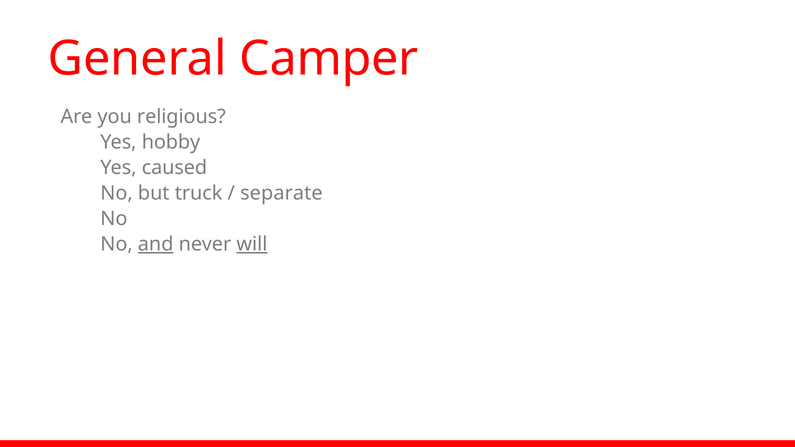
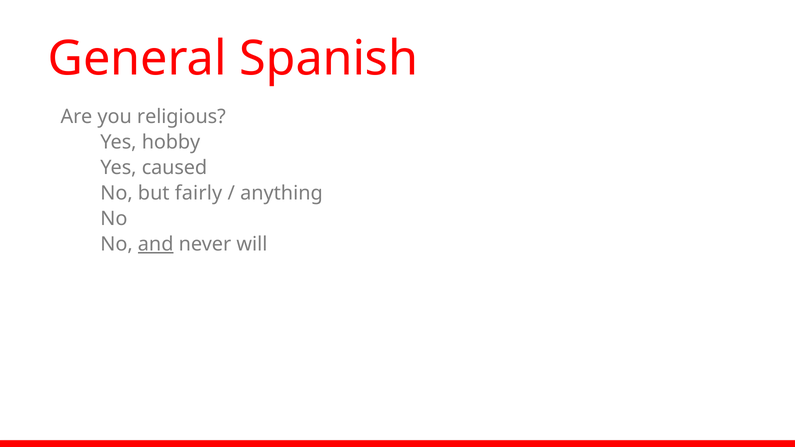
Camper: Camper -> Spanish
truck: truck -> fairly
separate: separate -> anything
will underline: present -> none
